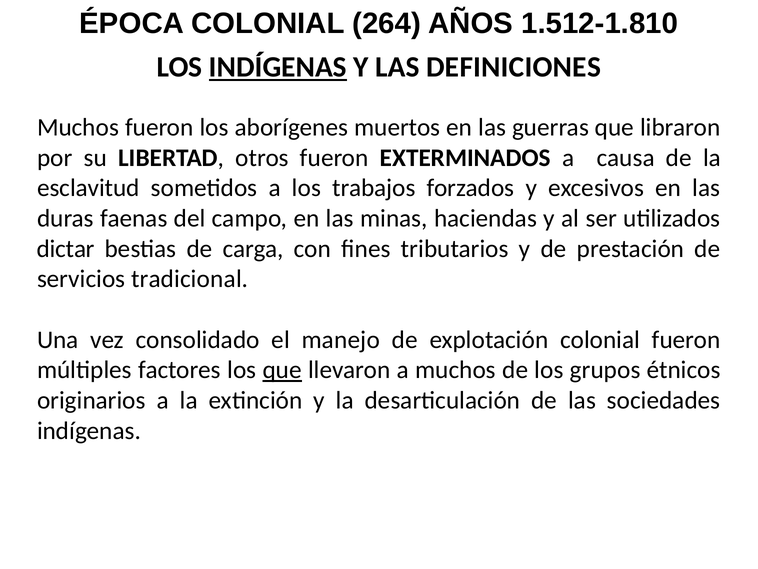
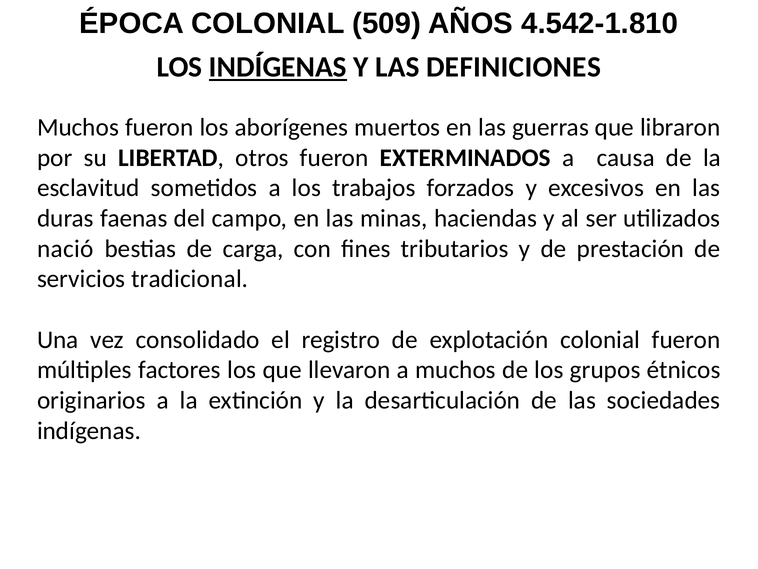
264: 264 -> 509
1.512-1.810: 1.512-1.810 -> 4.542-1.810
dictar: dictar -> nació
manejo: manejo -> registro
que at (282, 370) underline: present -> none
